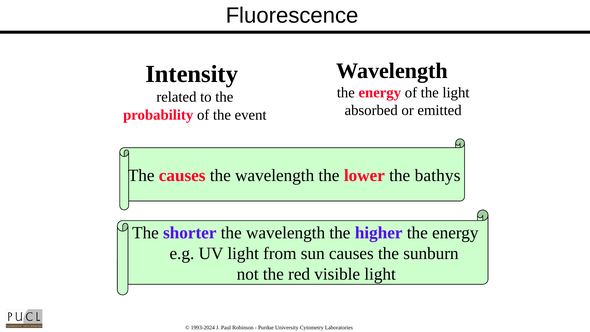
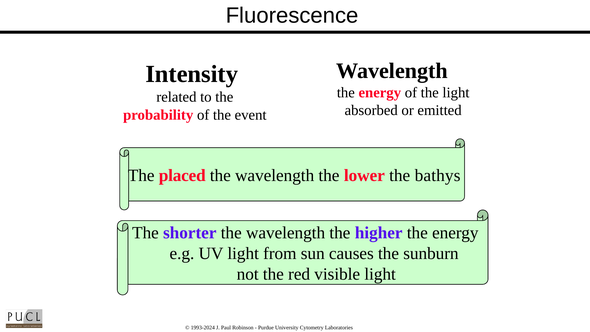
The causes: causes -> placed
